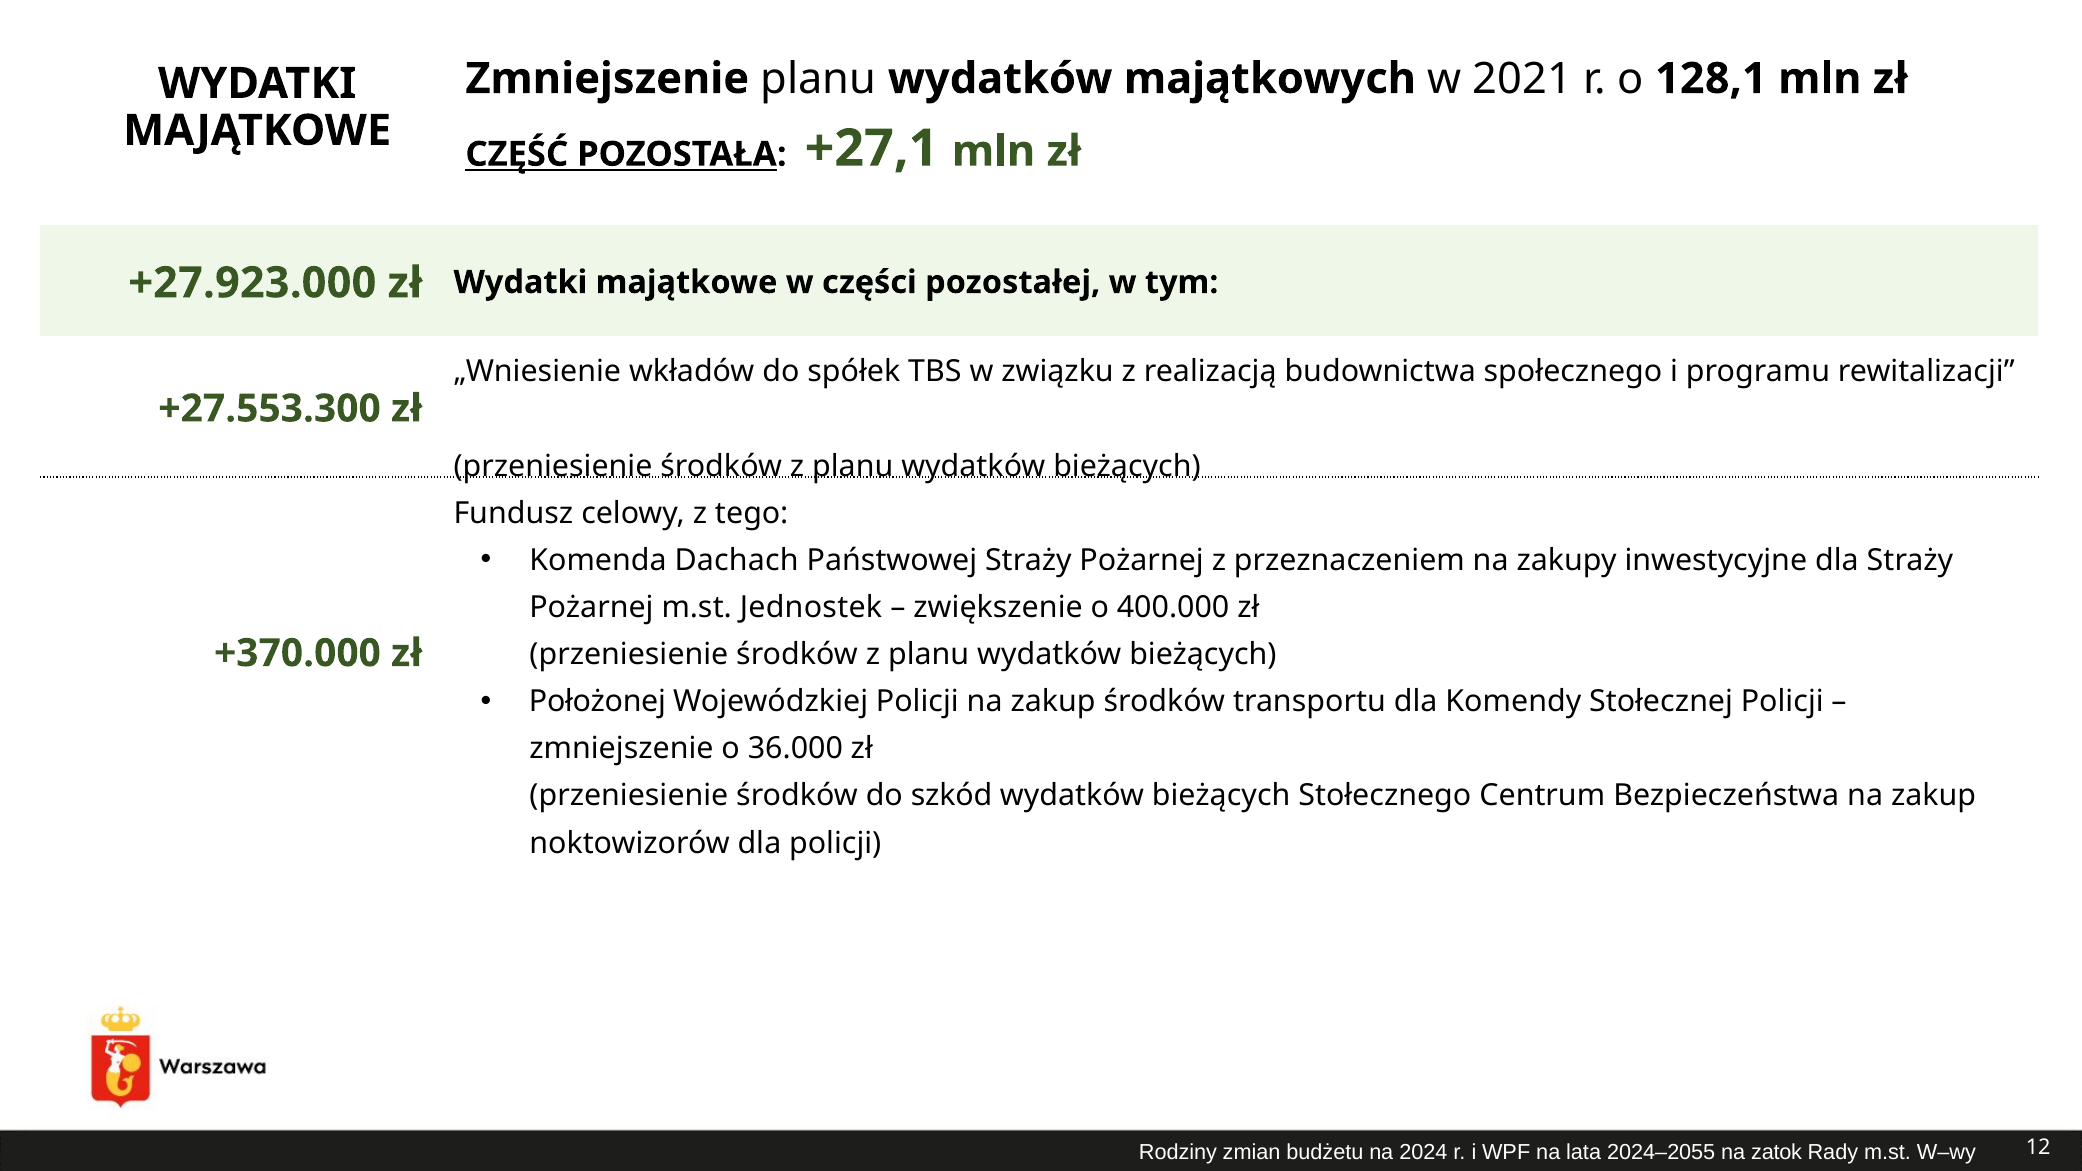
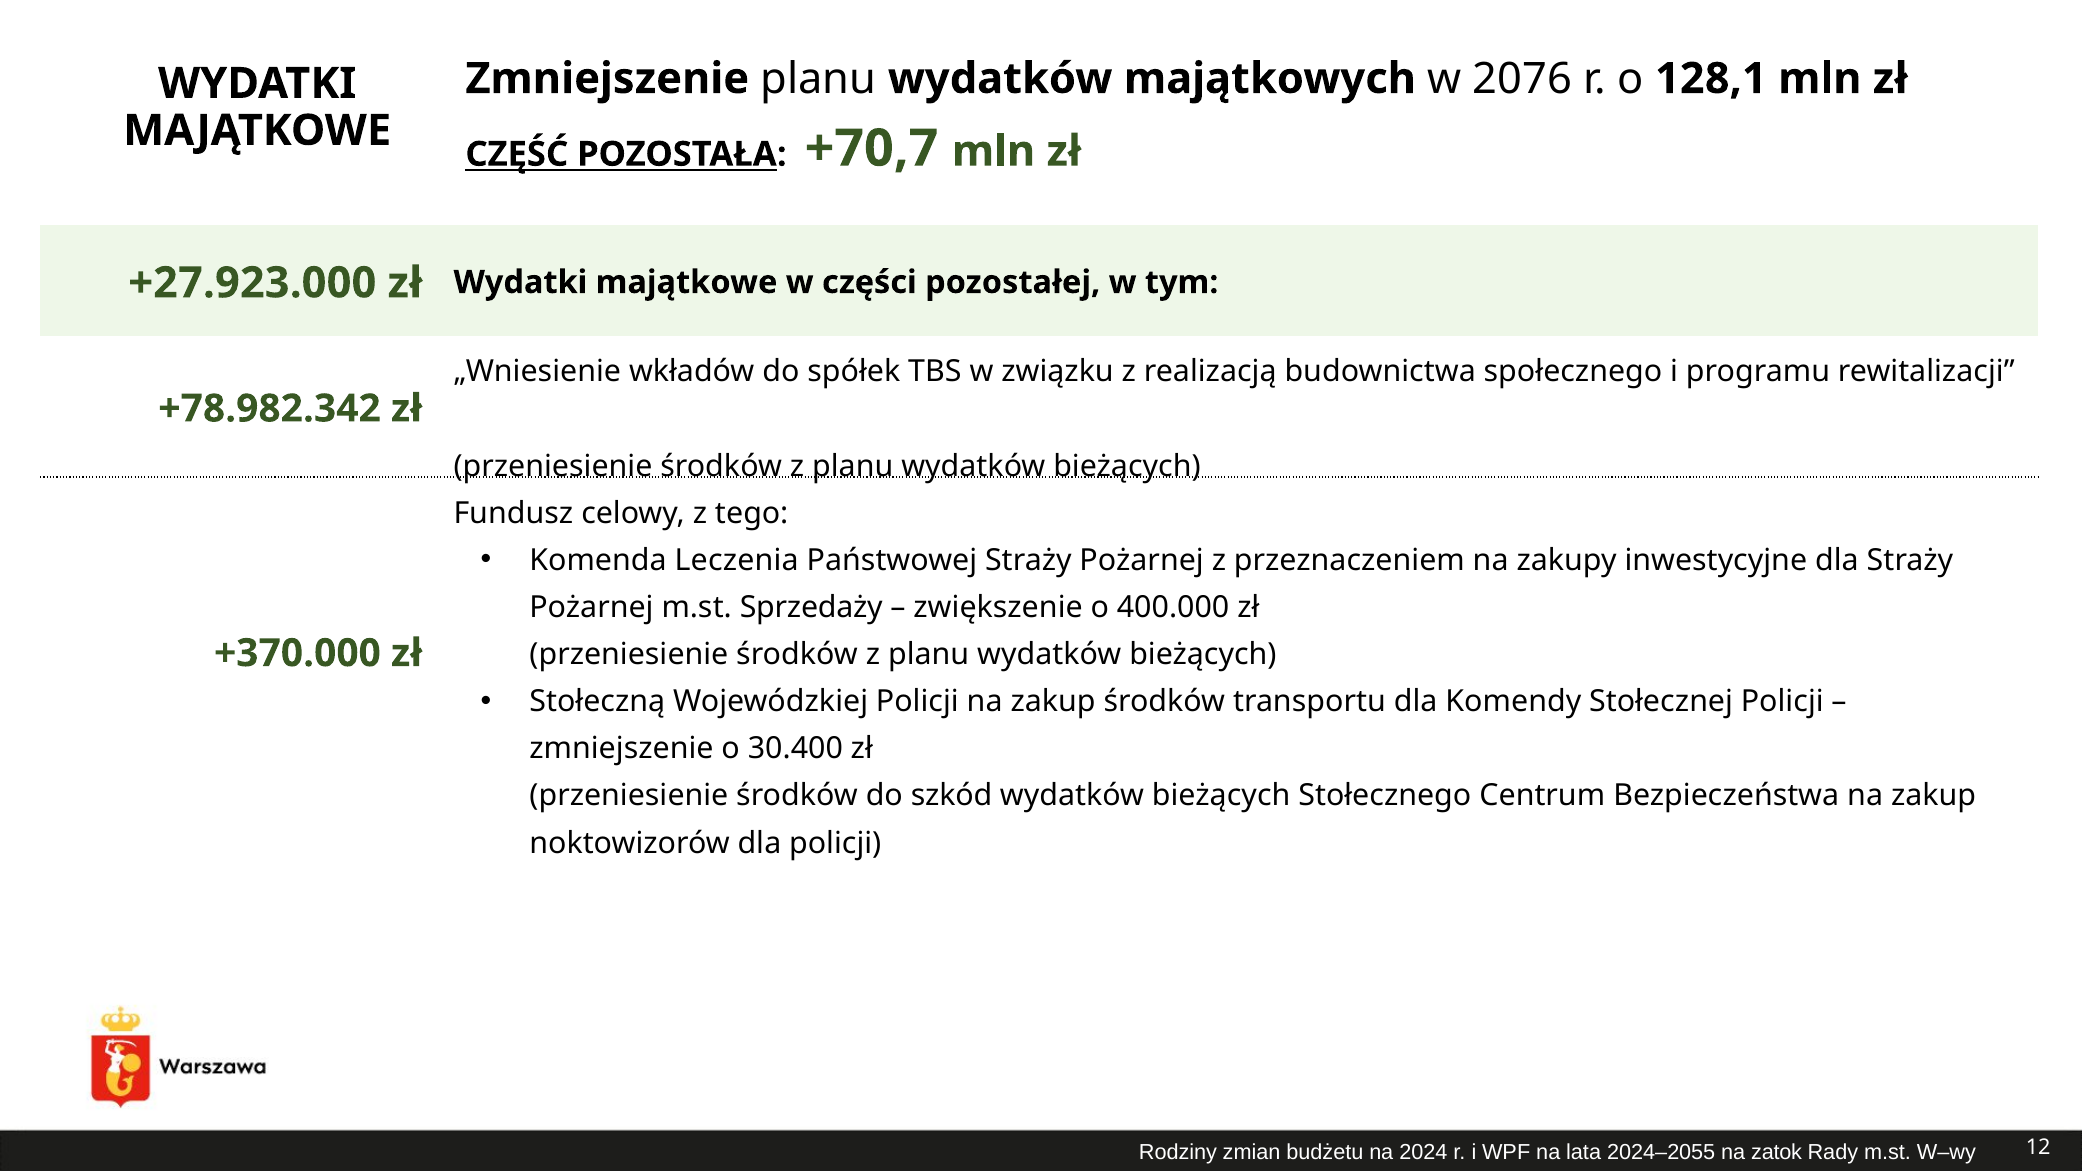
2021: 2021 -> 2076
+27,1: +27,1 -> +70,7
+27.553.300: +27.553.300 -> +78.982.342
Dachach: Dachach -> Leczenia
Jednostek: Jednostek -> Sprzedaży
Położonej: Położonej -> Stołeczną
36.000: 36.000 -> 30.400
